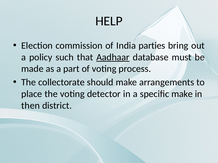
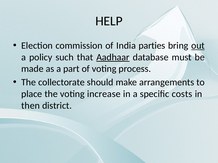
out underline: none -> present
detector: detector -> increase
specific make: make -> costs
